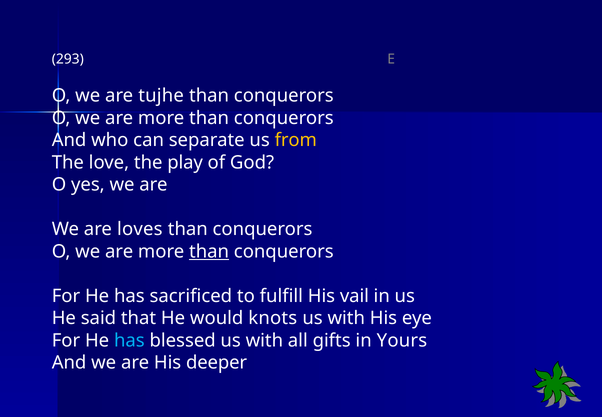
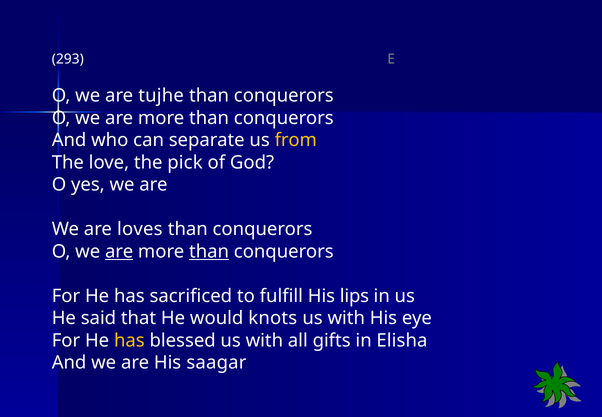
play: play -> pick
are at (119, 251) underline: none -> present
vail: vail -> lips
has at (129, 340) colour: light blue -> yellow
Yours: Yours -> Elisha
deeper: deeper -> saagar
